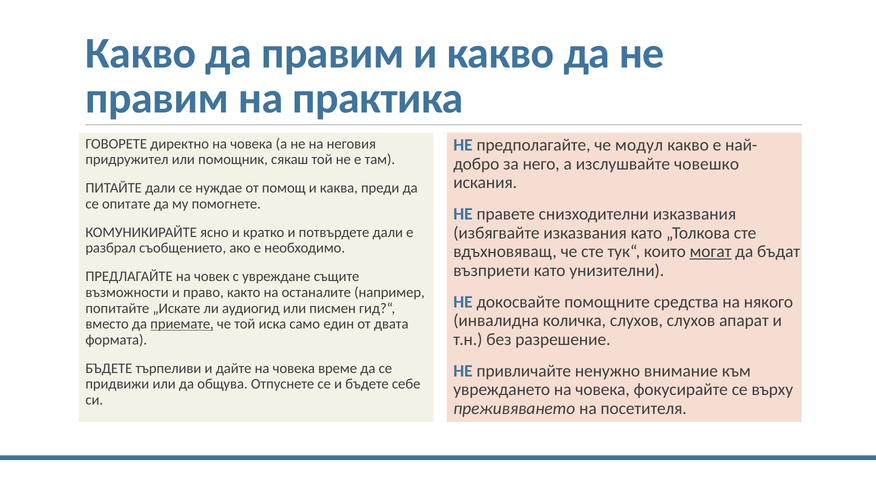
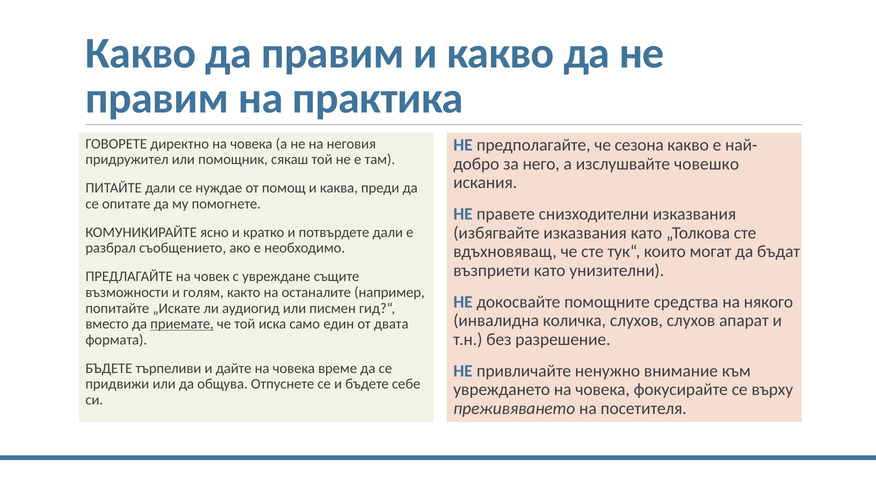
модул: модул -> сезона
могат underline: present -> none
право: право -> голям
